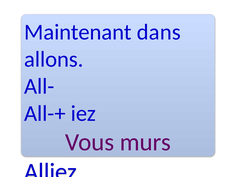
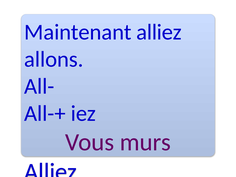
Maintenant dans: dans -> alliez
